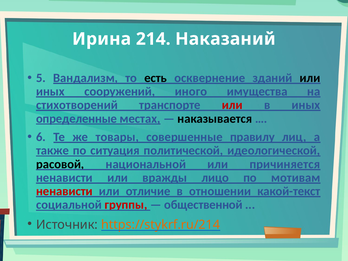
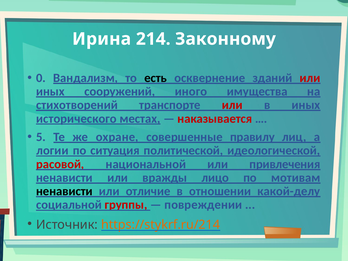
Наказаний: Наказаний -> Законному
5: 5 -> 0
или at (310, 78) colour: black -> red
определенные: определенные -> исторического
наказывается colour: black -> red
6: 6 -> 5
товары: товары -> охране
также: также -> логии
расовой colour: black -> red
причиняется: причиняется -> привлечения
ненависти at (64, 191) colour: red -> black
какой-текст: какой-текст -> какой-делу
общественной: общественной -> повреждении
